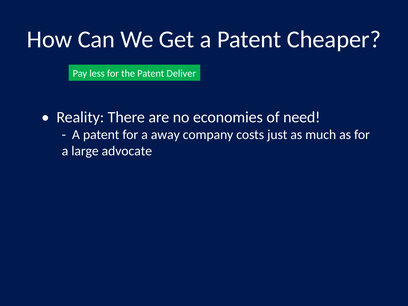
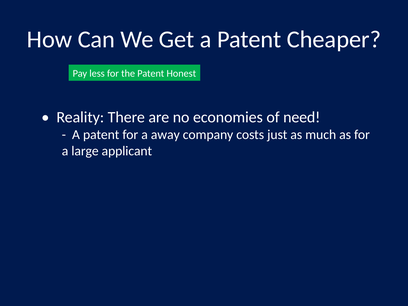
Deliver: Deliver -> Honest
advocate: advocate -> applicant
